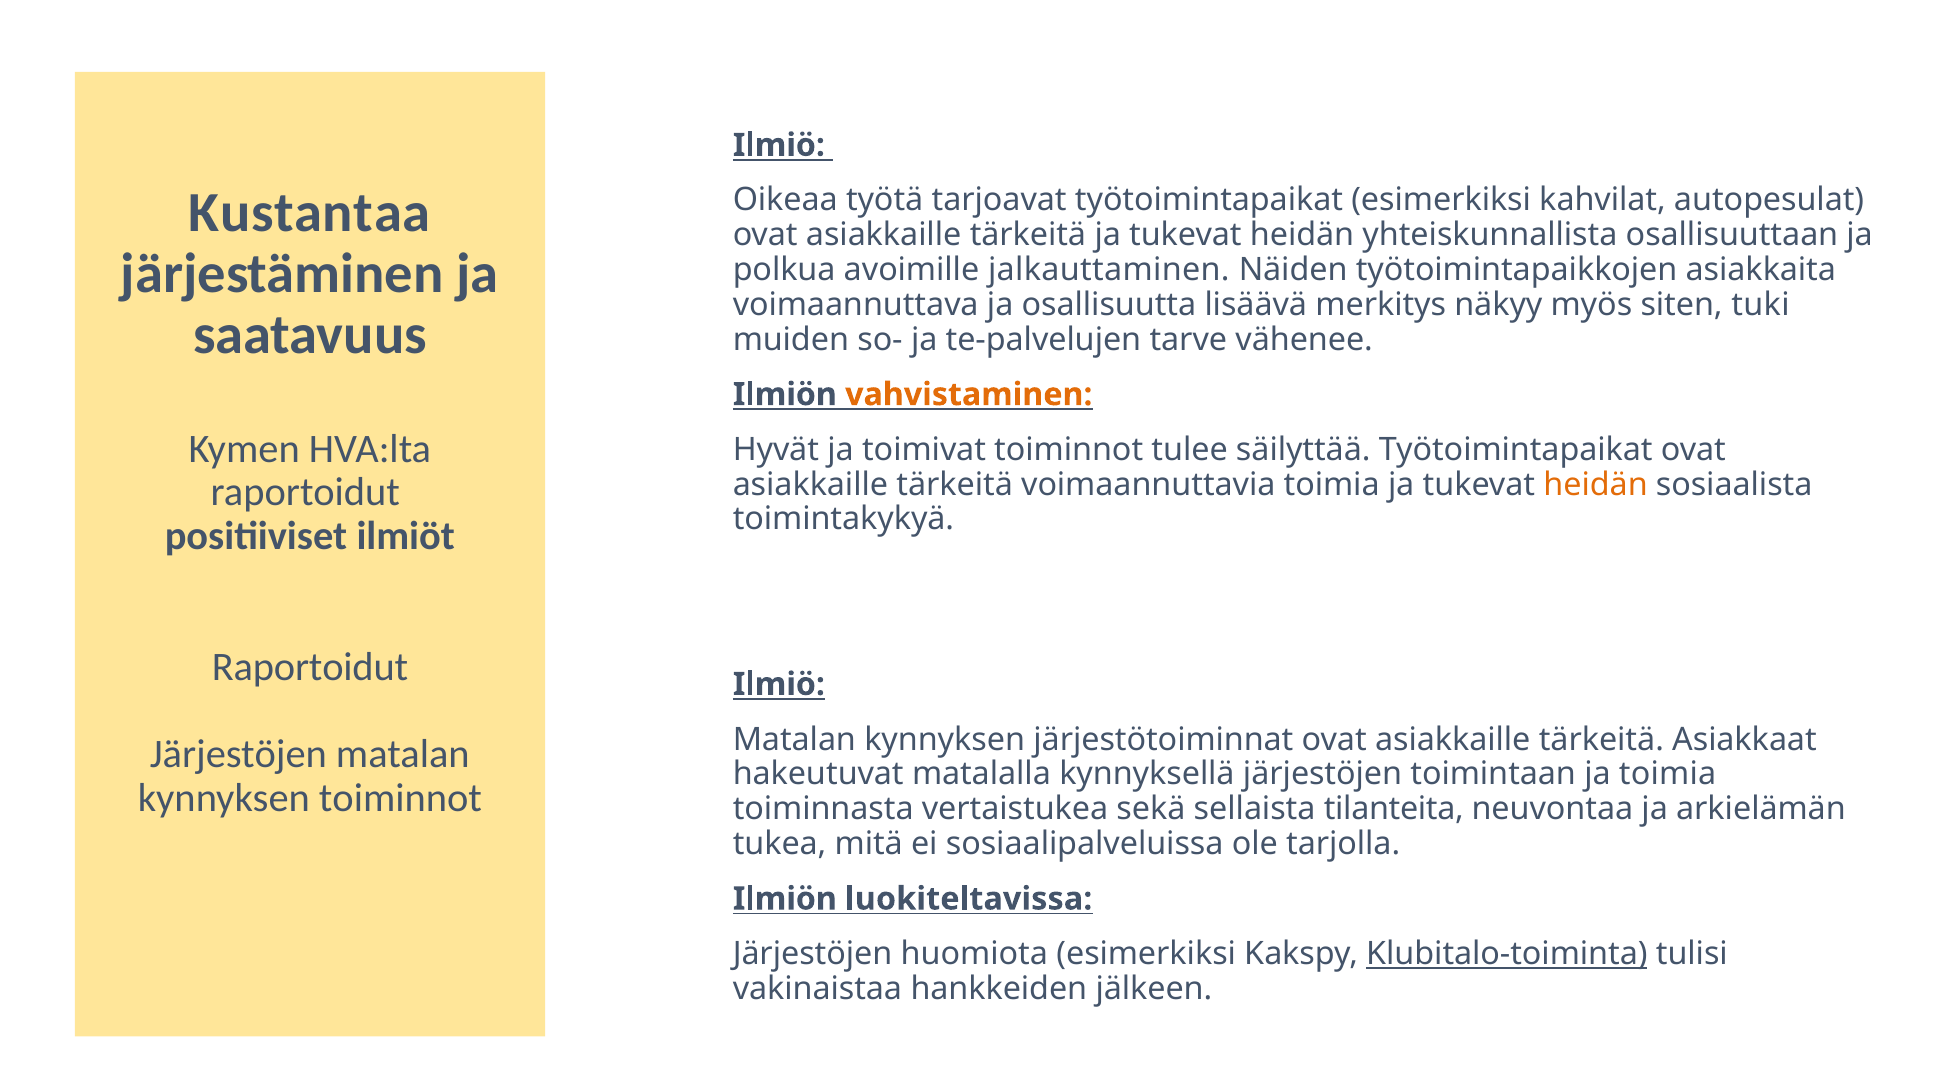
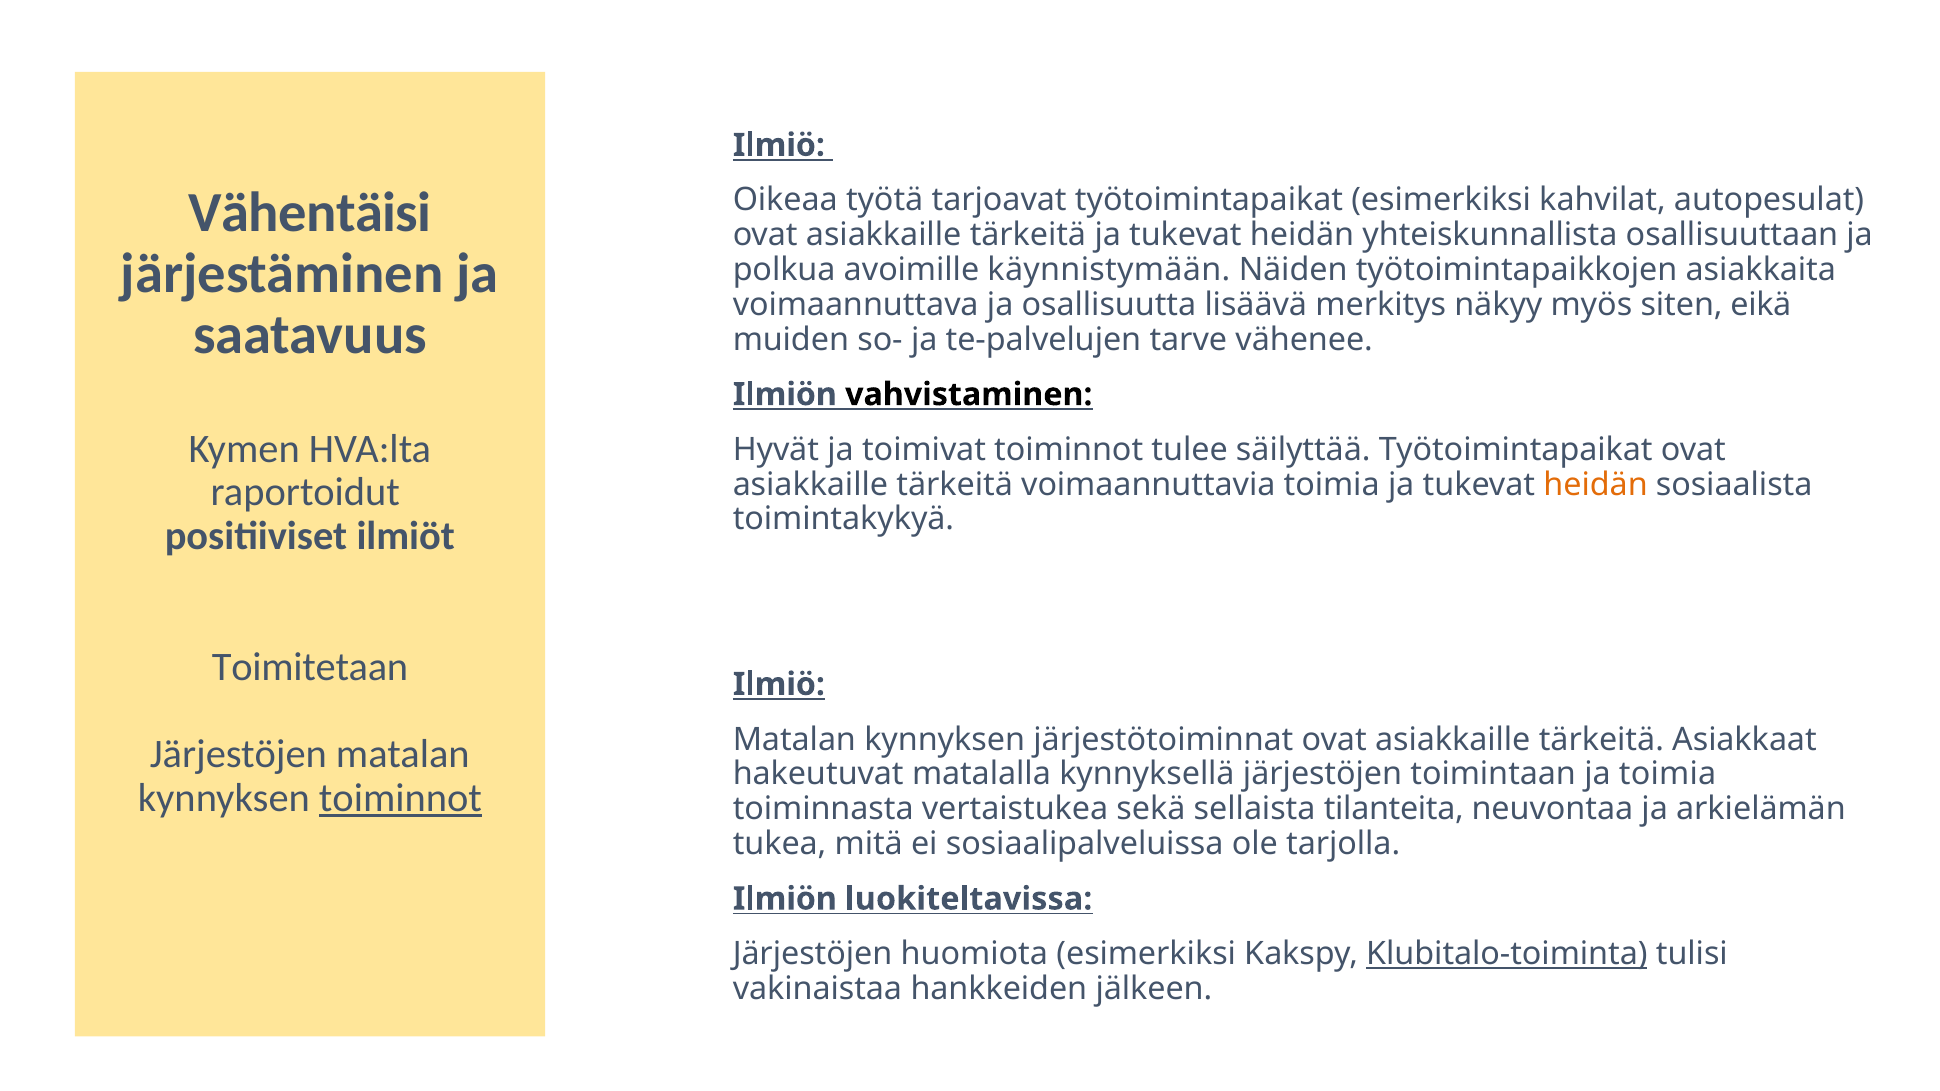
Kustantaa: Kustantaa -> Vähentäisi
jalkauttaminen: jalkauttaminen -> käynnistymään
tuki: tuki -> eikä
vahvistaminen colour: orange -> black
Raportoidut at (310, 667): Raportoidut -> Toimitetaan
toiminnot at (400, 798) underline: none -> present
